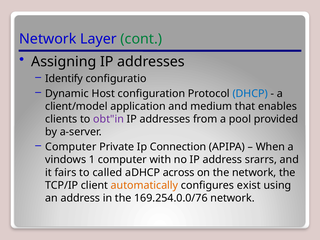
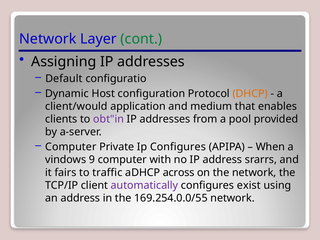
Identify: Identify -> Default
DHCP colour: blue -> orange
client/model: client/model -> client/would
Ip Connection: Connection -> Configures
1: 1 -> 9
called: called -> traffic
automatically colour: orange -> purple
169.254.0.0/76: 169.254.0.0/76 -> 169.254.0.0/55
